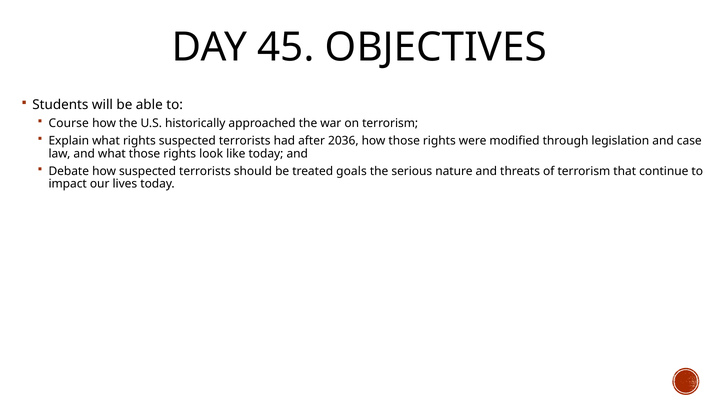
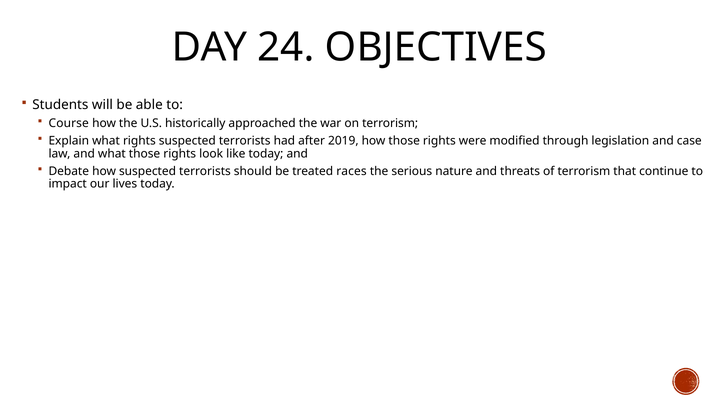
45: 45 -> 24
2036: 2036 -> 2019
goals: goals -> races
